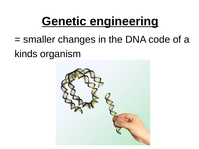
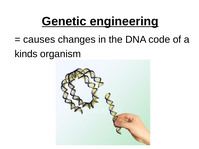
smaller: smaller -> causes
